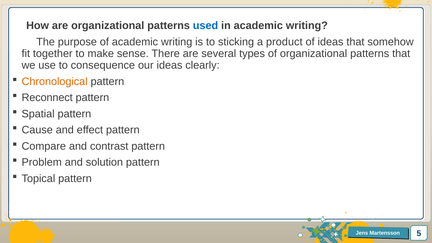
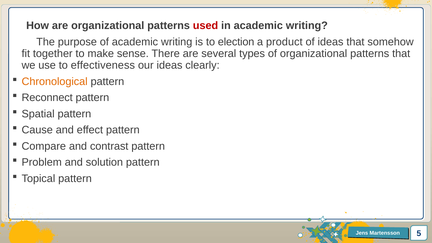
used colour: blue -> red
sticking: sticking -> election
consequence: consequence -> effectiveness
